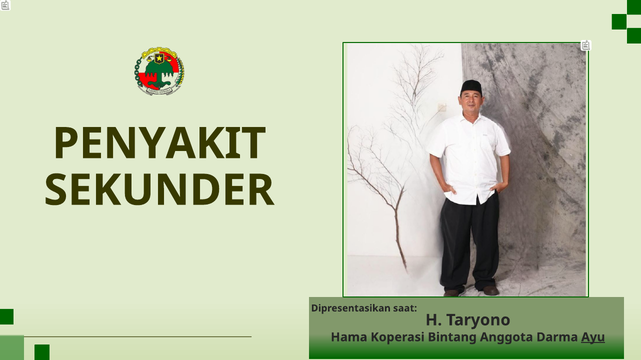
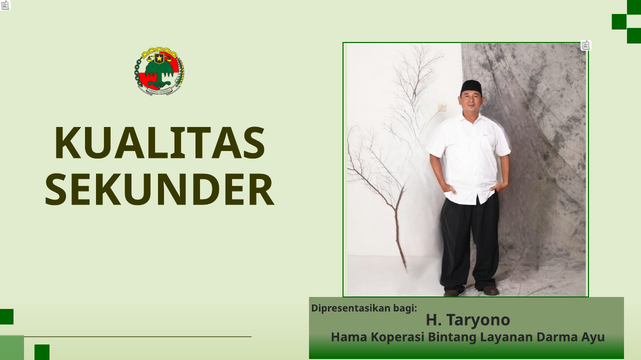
PENYAKIT: PENYAKIT -> KUALITAS
saat: saat -> bagi
Anggota: Anggota -> Layanan
Ayu underline: present -> none
